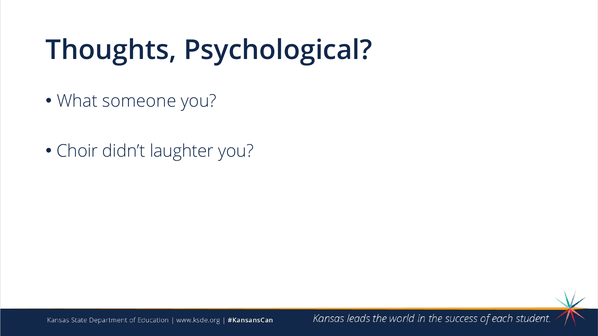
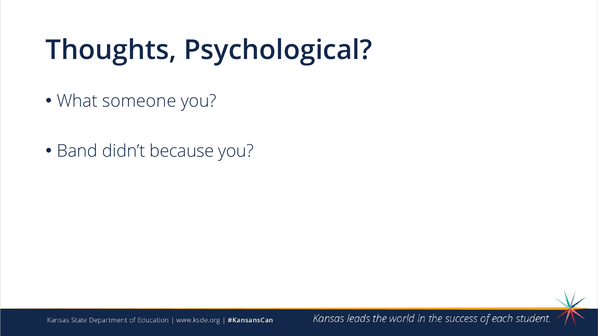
Choir: Choir -> Band
laughter: laughter -> because
